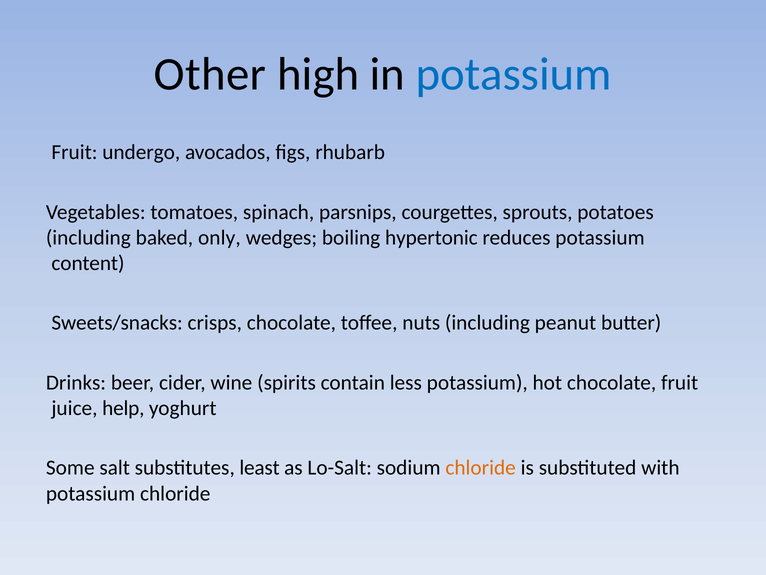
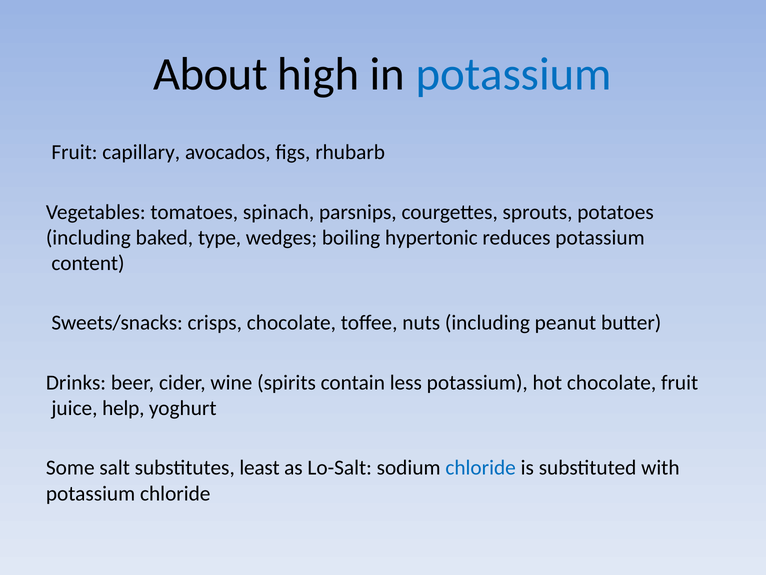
Other: Other -> About
undergo: undergo -> capillary
only: only -> type
chloride at (481, 468) colour: orange -> blue
